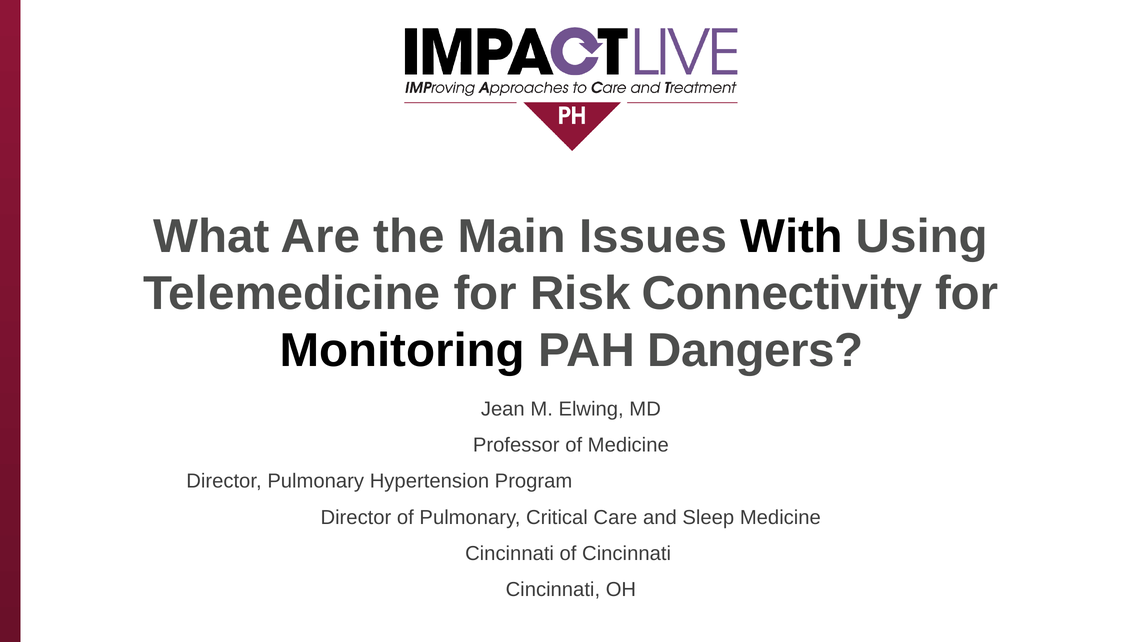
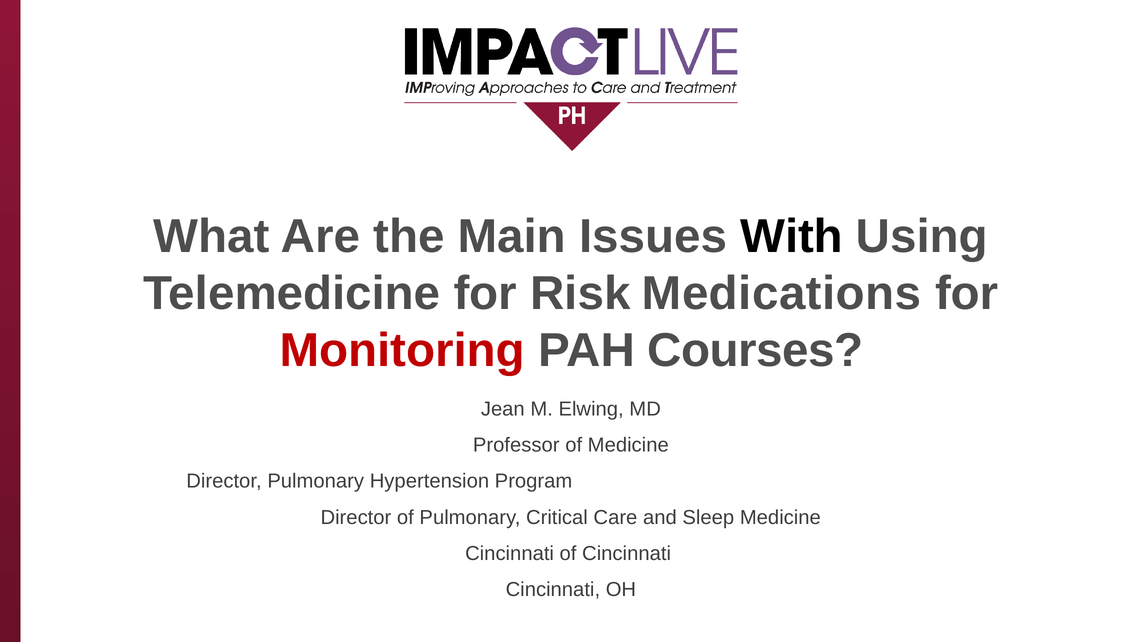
Connectivity: Connectivity -> Medications
Monitoring colour: black -> red
Dangers: Dangers -> Courses
